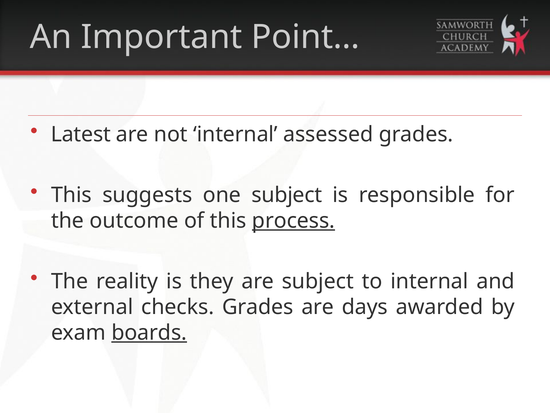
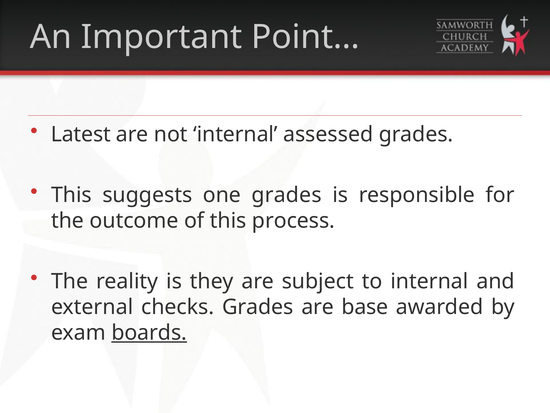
one subject: subject -> grades
process underline: present -> none
days: days -> base
